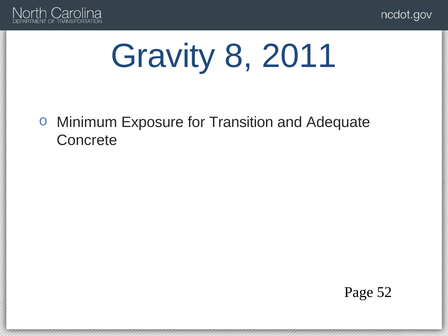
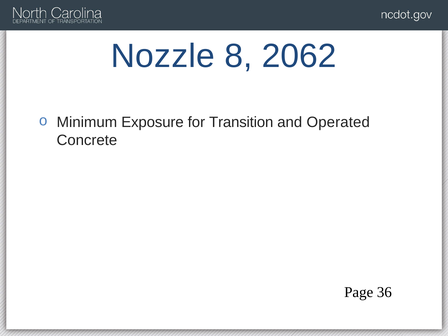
Gravity: Gravity -> Nozzle
2011: 2011 -> 2062
Adequate: Adequate -> Operated
52: 52 -> 36
